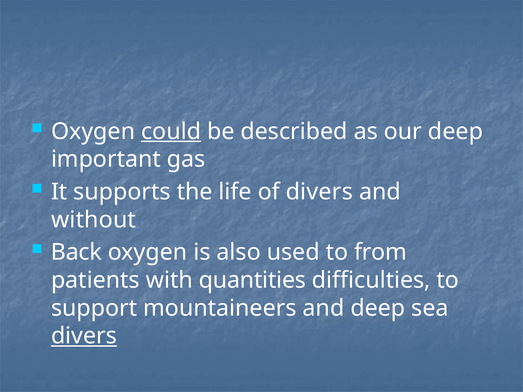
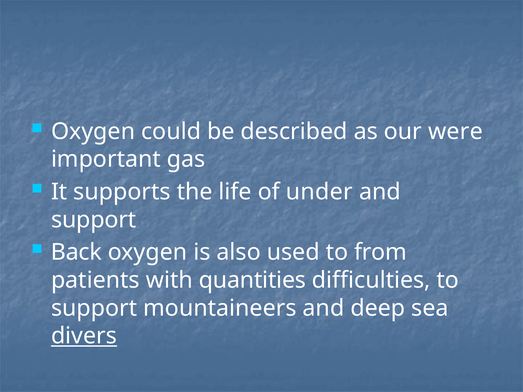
could underline: present -> none
our deep: deep -> were
of divers: divers -> under
without at (94, 220): without -> support
